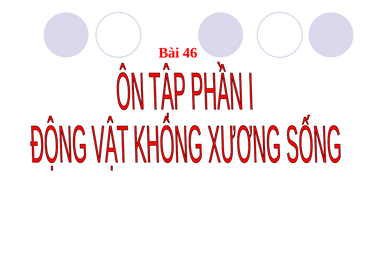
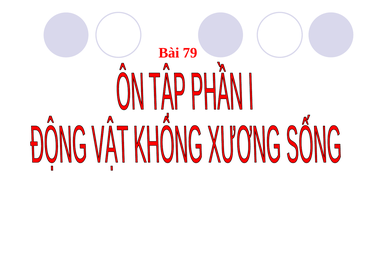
46: 46 -> 79
